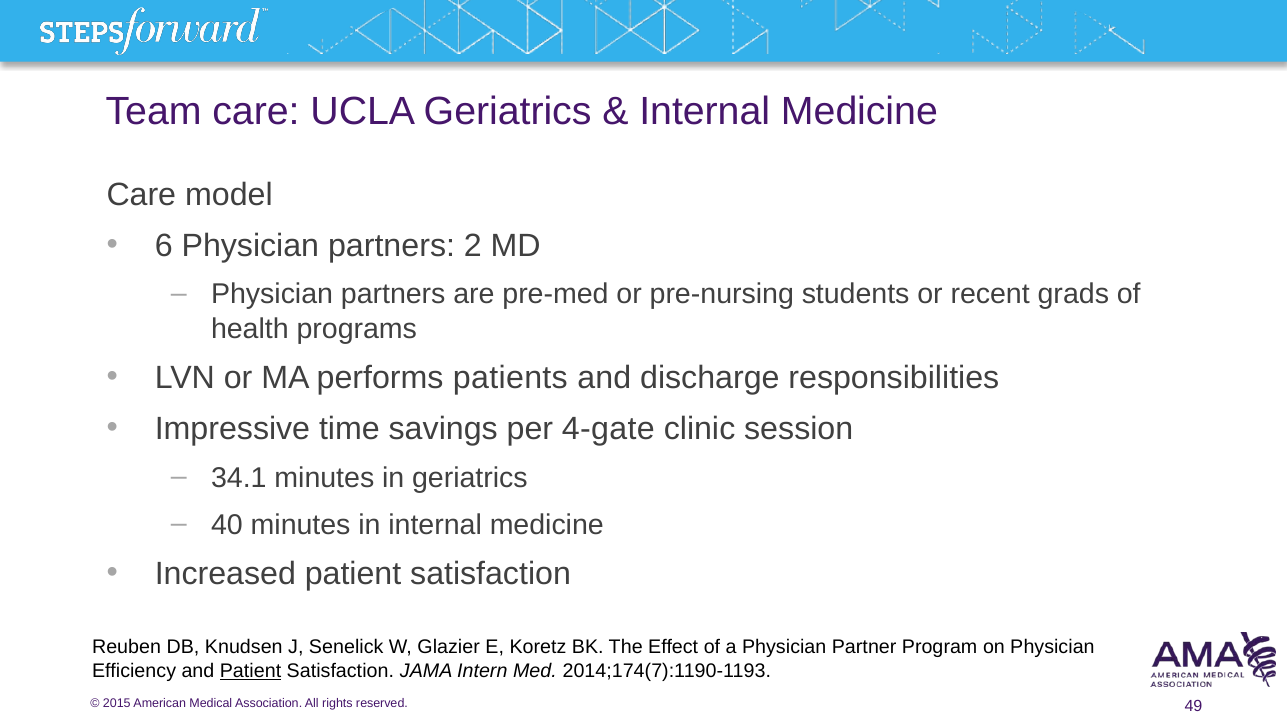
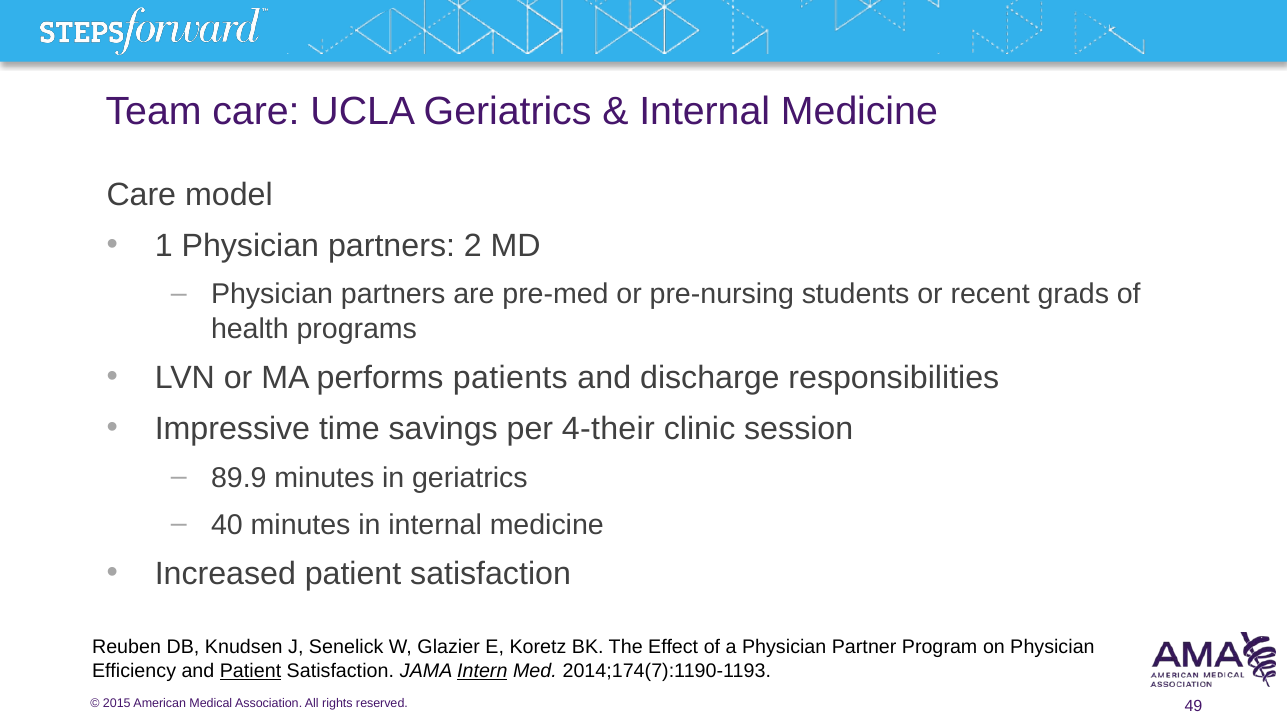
6: 6 -> 1
4-gate: 4-gate -> 4-their
34.1: 34.1 -> 89.9
Intern underline: none -> present
